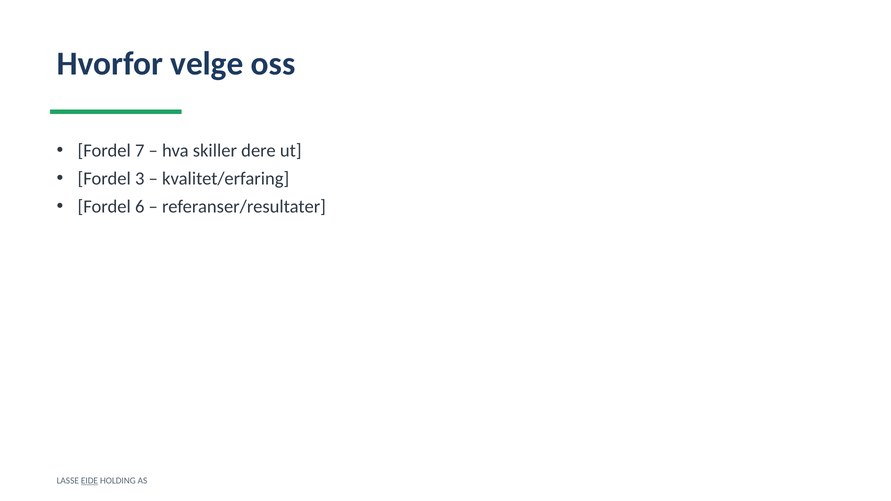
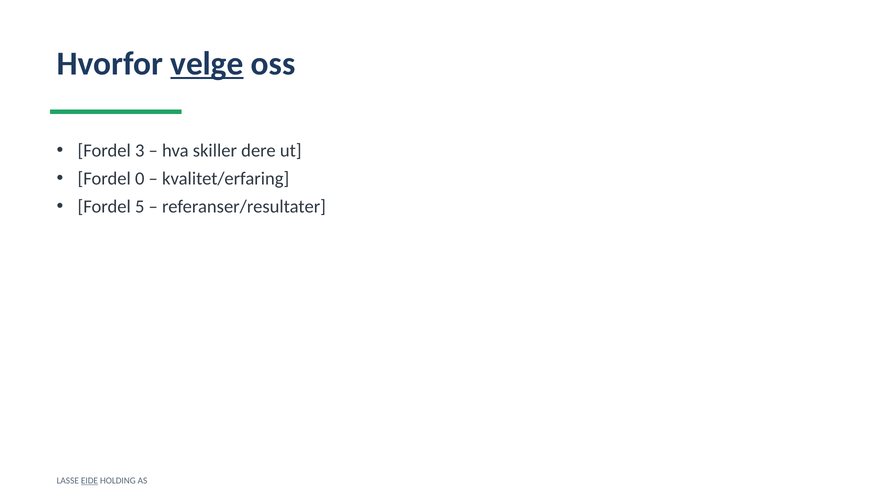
velge underline: none -> present
7: 7 -> 3
3: 3 -> 0
6: 6 -> 5
